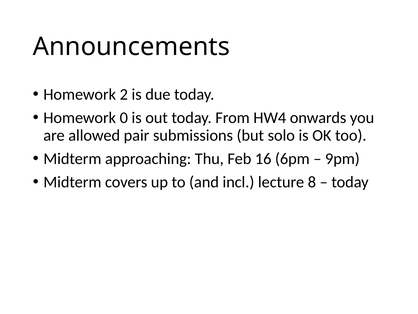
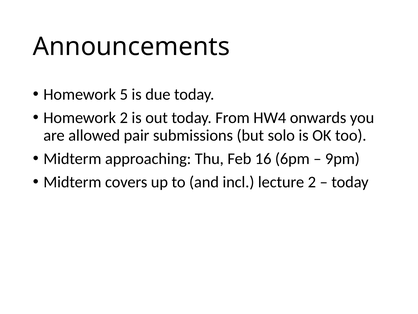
2: 2 -> 5
Homework 0: 0 -> 2
lecture 8: 8 -> 2
